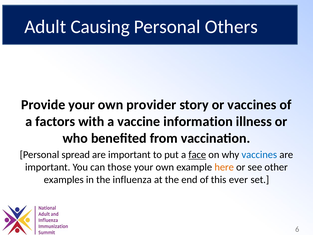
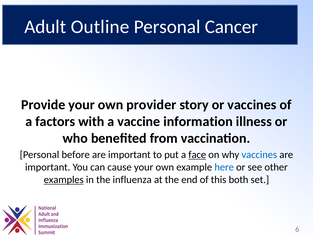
Causing: Causing -> Outline
Others: Others -> Cancer
spread: spread -> before
those: those -> cause
here colour: orange -> blue
examples underline: none -> present
ever: ever -> both
